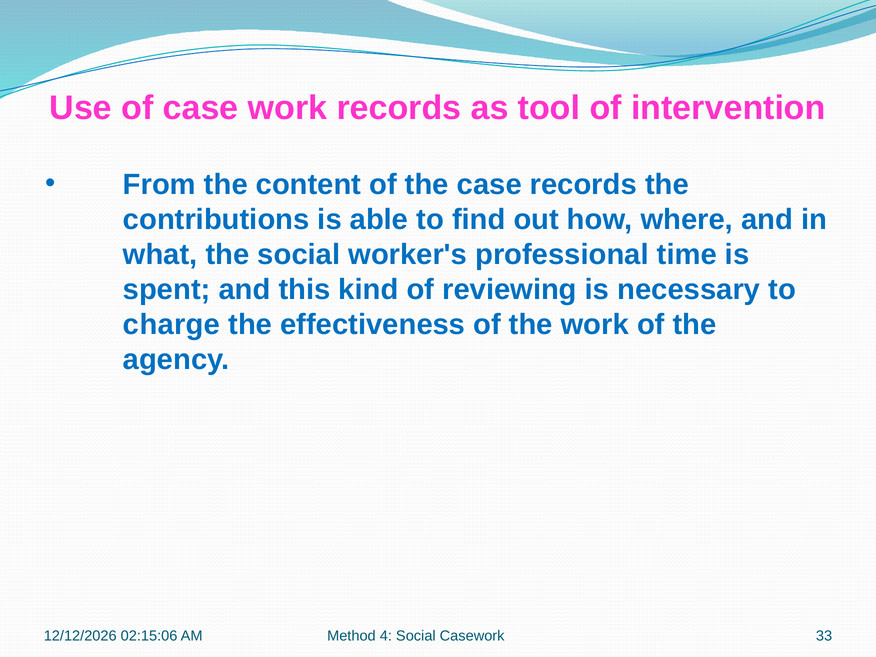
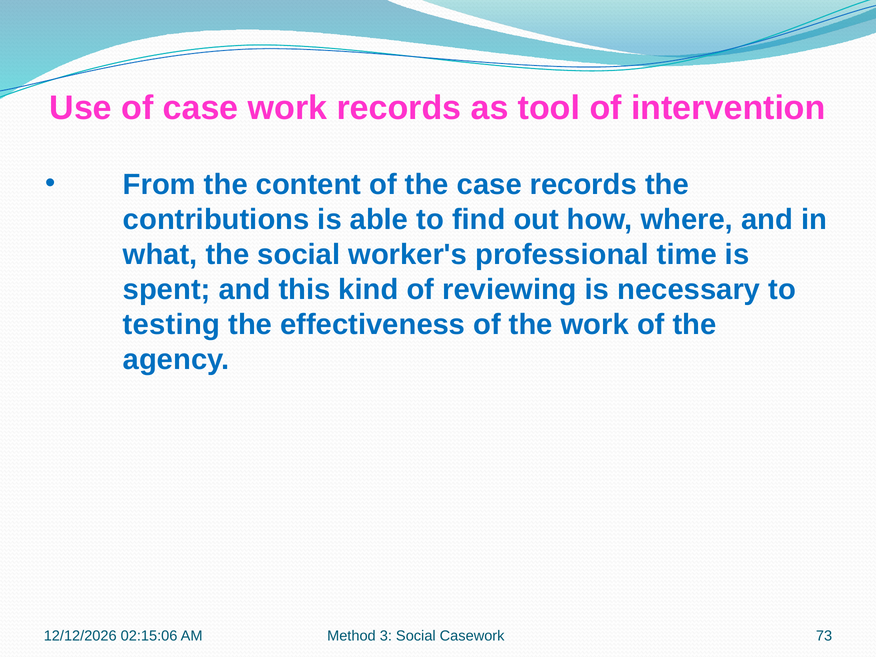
charge: charge -> testing
4: 4 -> 3
33: 33 -> 73
